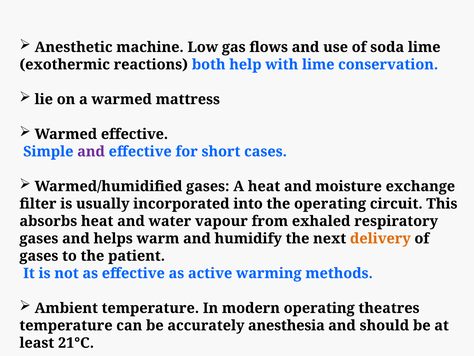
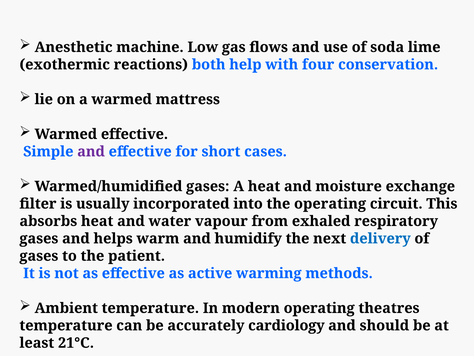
with lime: lime -> four
delivery colour: orange -> blue
anesthesia: anesthesia -> cardiology
